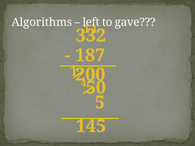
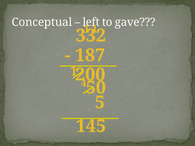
Algorithms: Algorithms -> Conceptual
